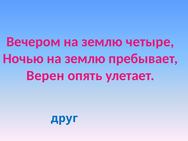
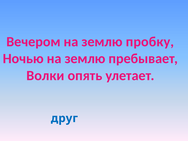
четыре: четыре -> пробку
Верен: Верен -> Волки
